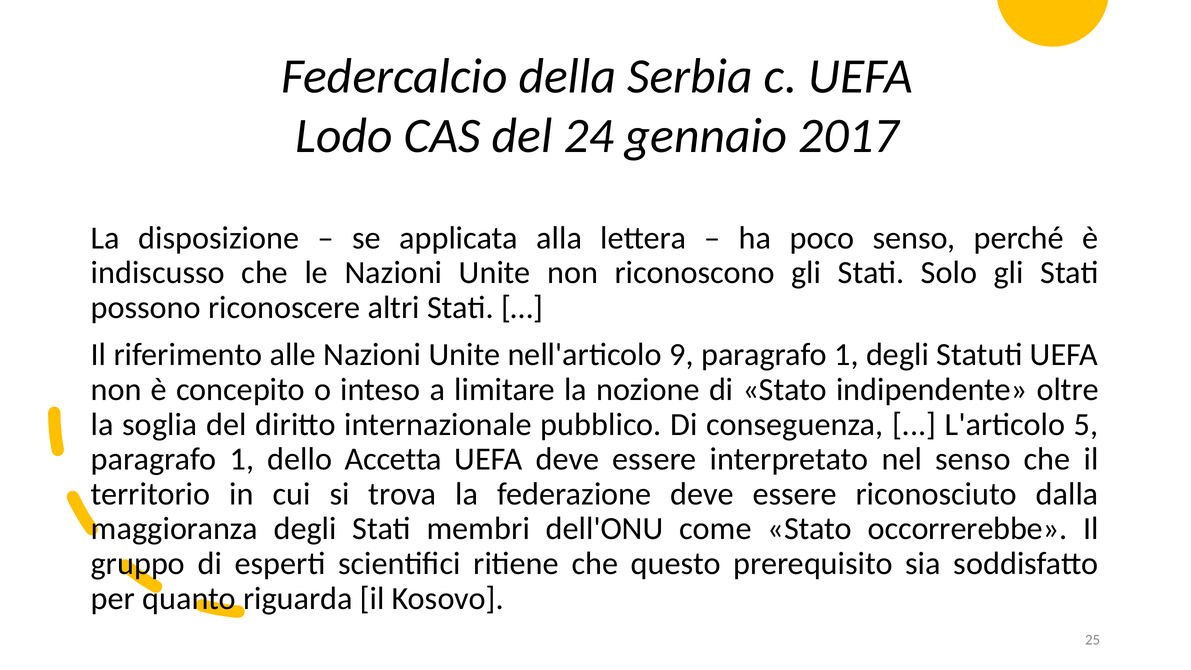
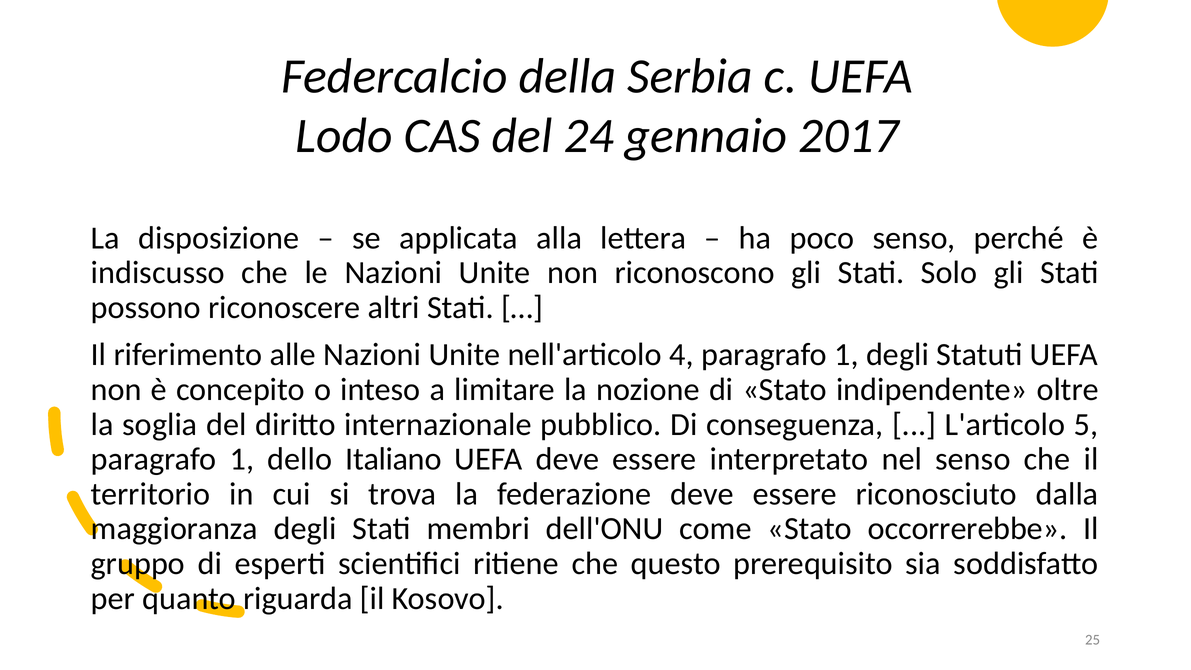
9: 9 -> 4
Accetta: Accetta -> Italiano
